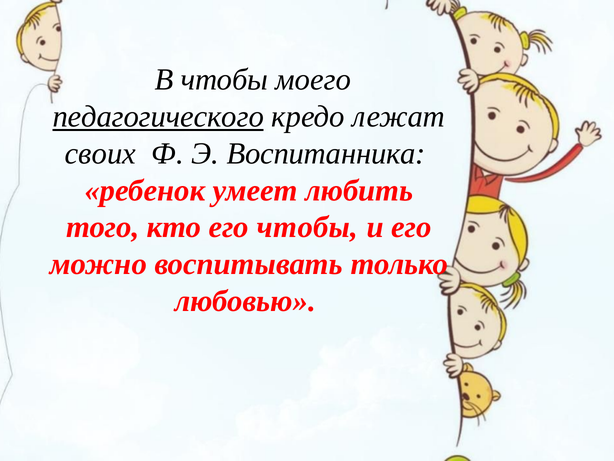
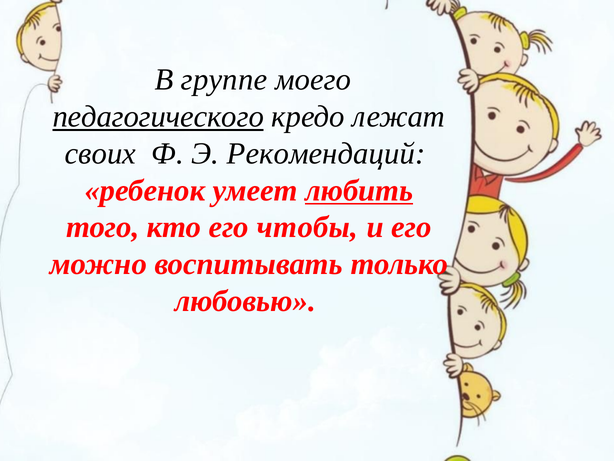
В чтобы: чтобы -> группе
Воспитанника: Воспитанника -> Рекомендаций
любить underline: none -> present
